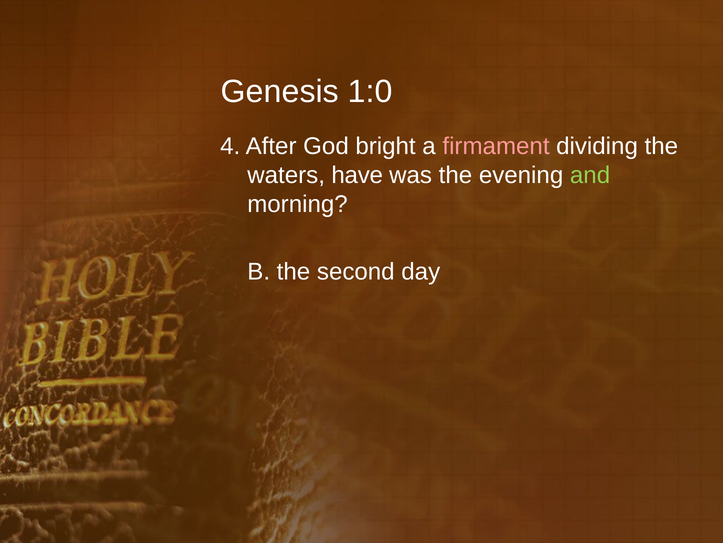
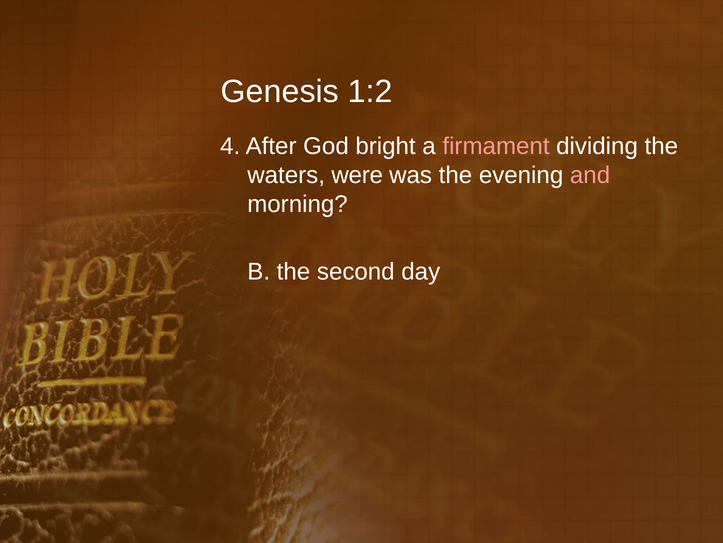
1:0: 1:0 -> 1:2
have: have -> were
and colour: light green -> pink
